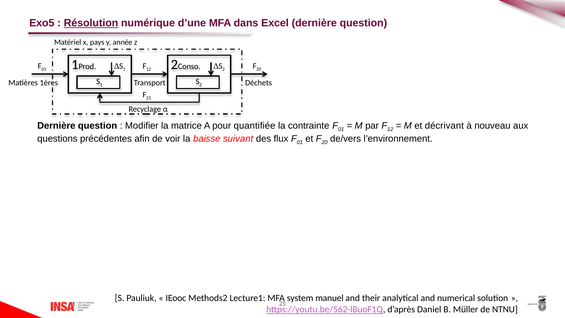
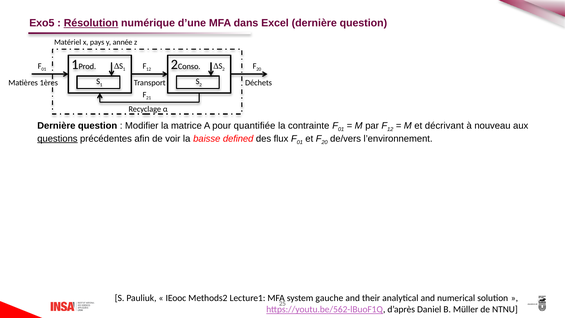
questions underline: none -> present
suivant: suivant -> defined
manuel: manuel -> gauche
